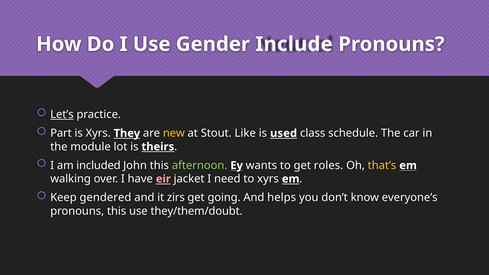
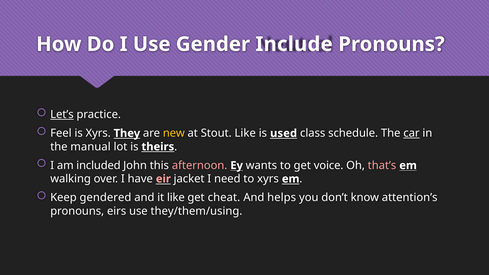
Part: Part -> Feel
car underline: none -> present
module: module -> manual
afternoon colour: light green -> pink
roles: roles -> voice
that’s colour: yellow -> pink
it zirs: zirs -> like
going: going -> cheat
everyone’s: everyone’s -> attention’s
pronouns this: this -> eirs
they/them/doubt: they/them/doubt -> they/them/using
